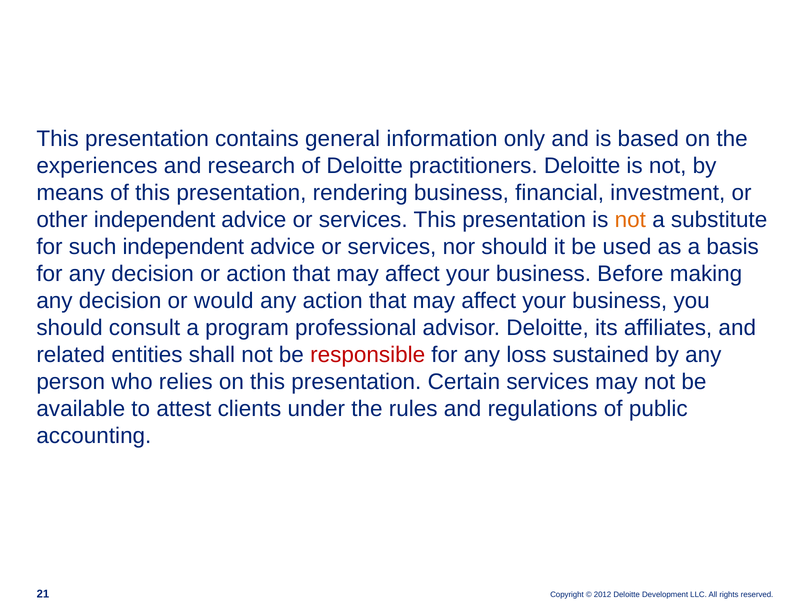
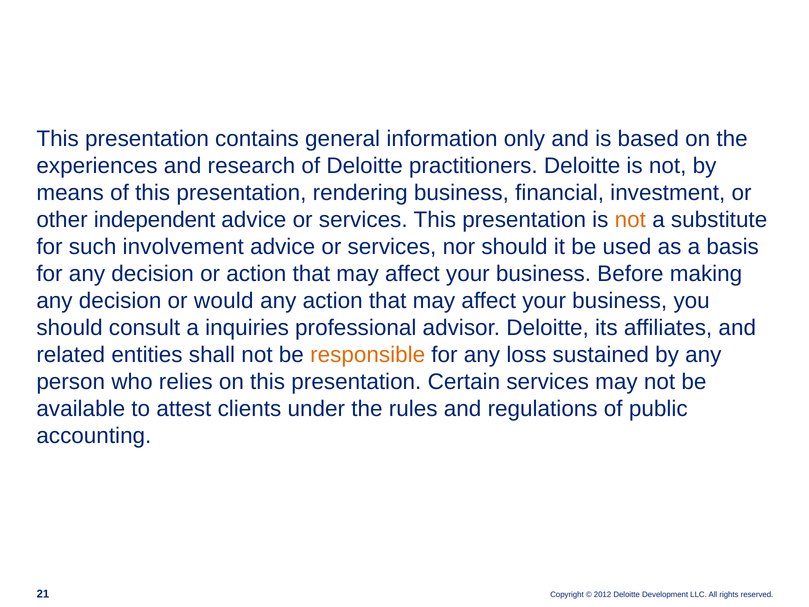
such independent: independent -> involvement
program: program -> inquiries
responsible colour: red -> orange
